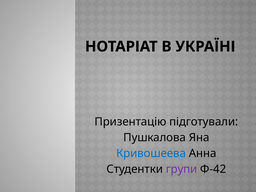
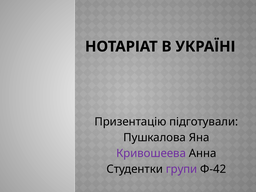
Кривошеева colour: blue -> purple
